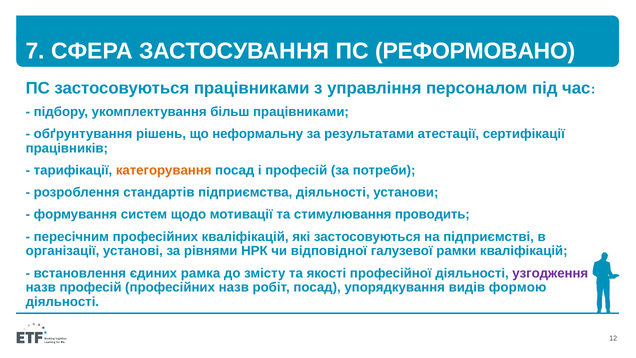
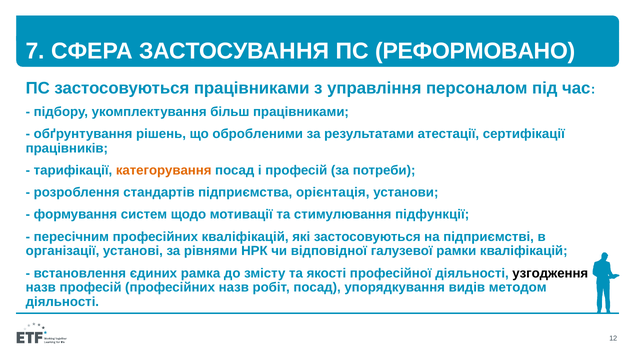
неформальну: неформальну -> обробленими
підприємства діяльності: діяльності -> орієнтація
проводить: проводить -> підфункції
узгодження colour: purple -> black
формою: формою -> методом
